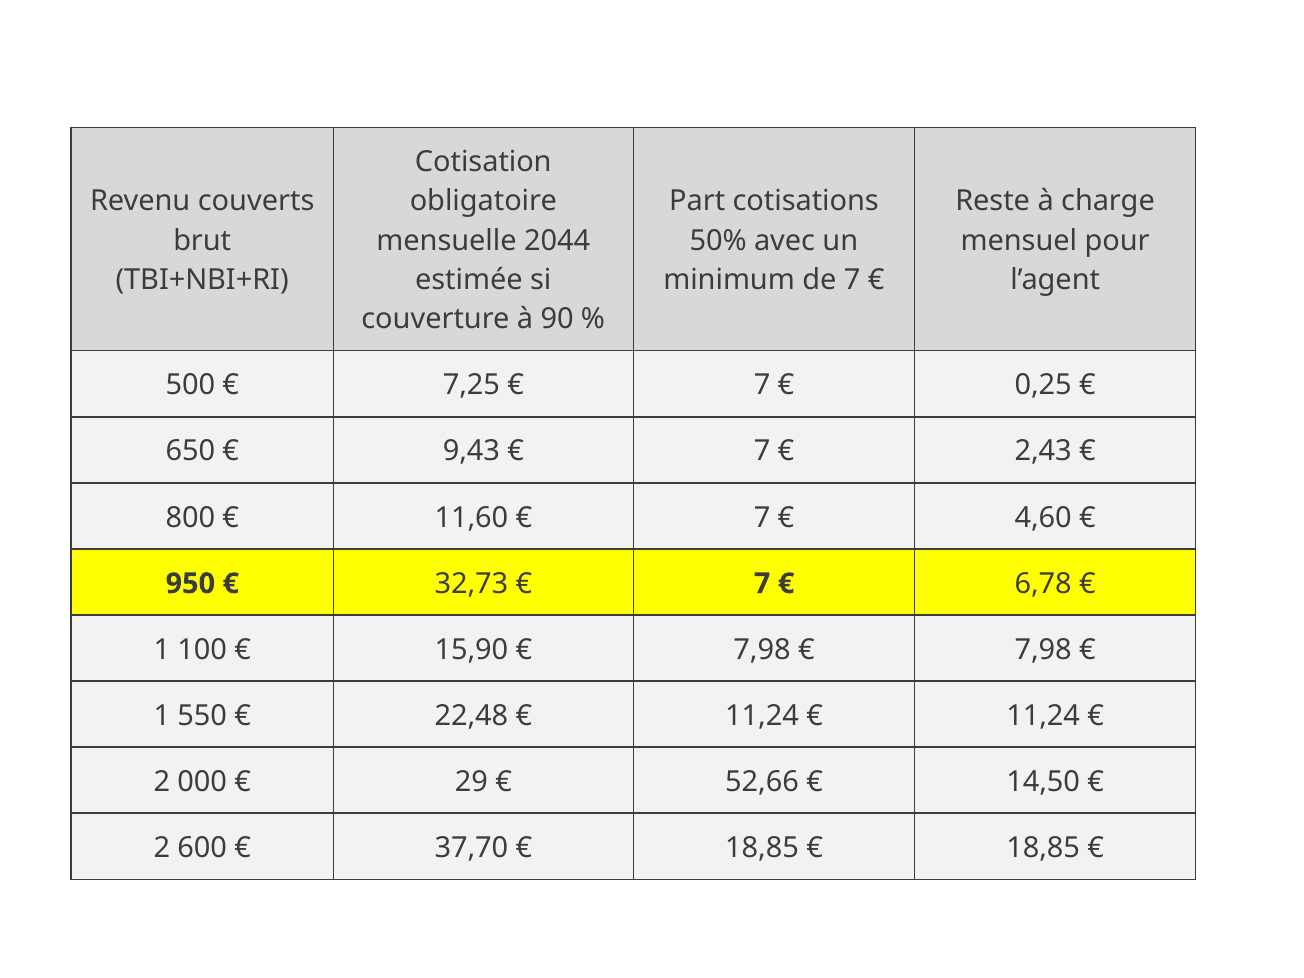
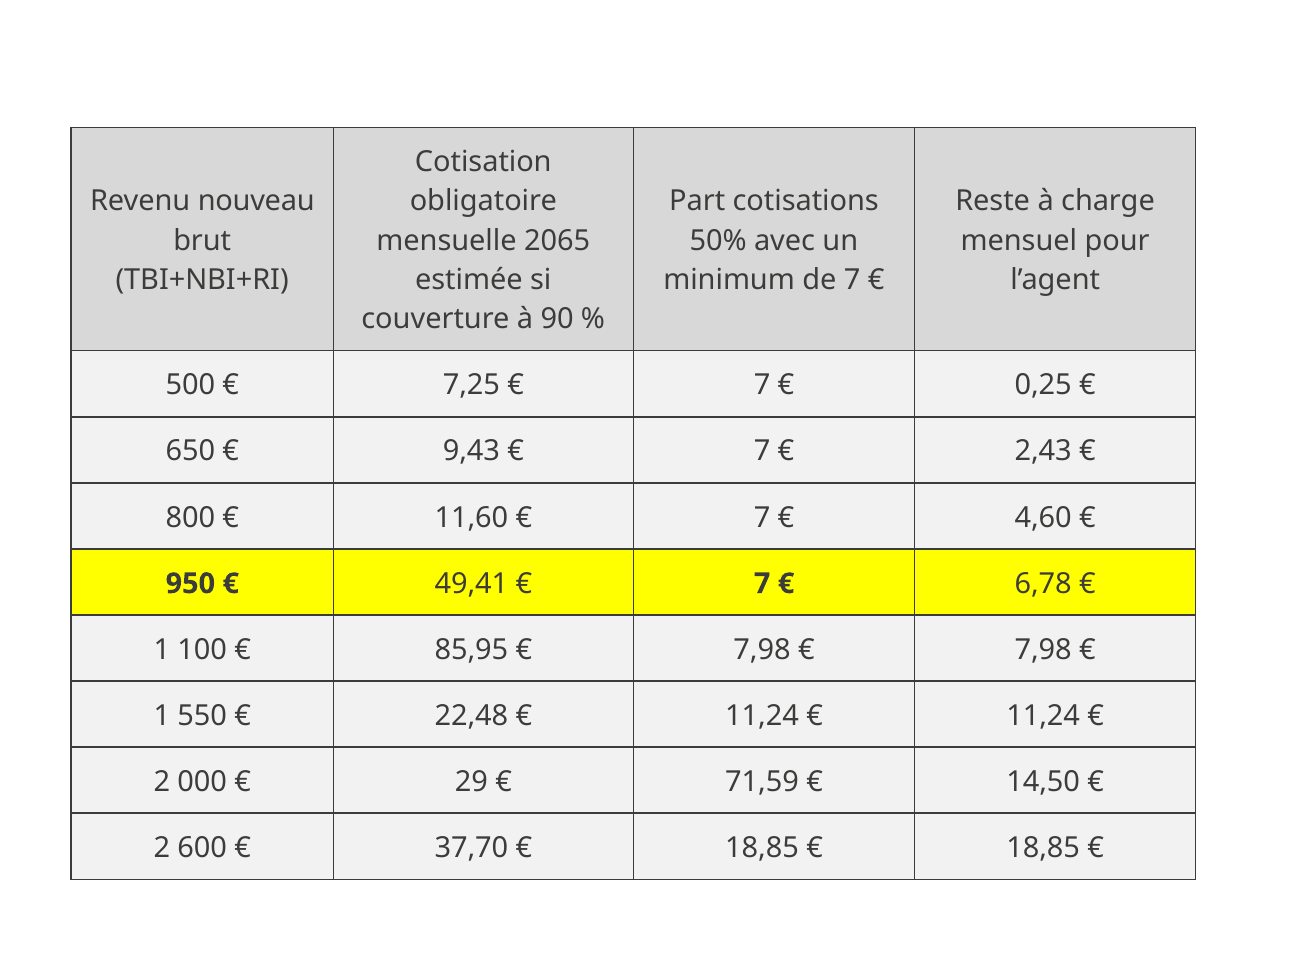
couverts: couverts -> nouveau
2044: 2044 -> 2065
32,73: 32,73 -> 49,41
15,90: 15,90 -> 85,95
52,66: 52,66 -> 71,59
